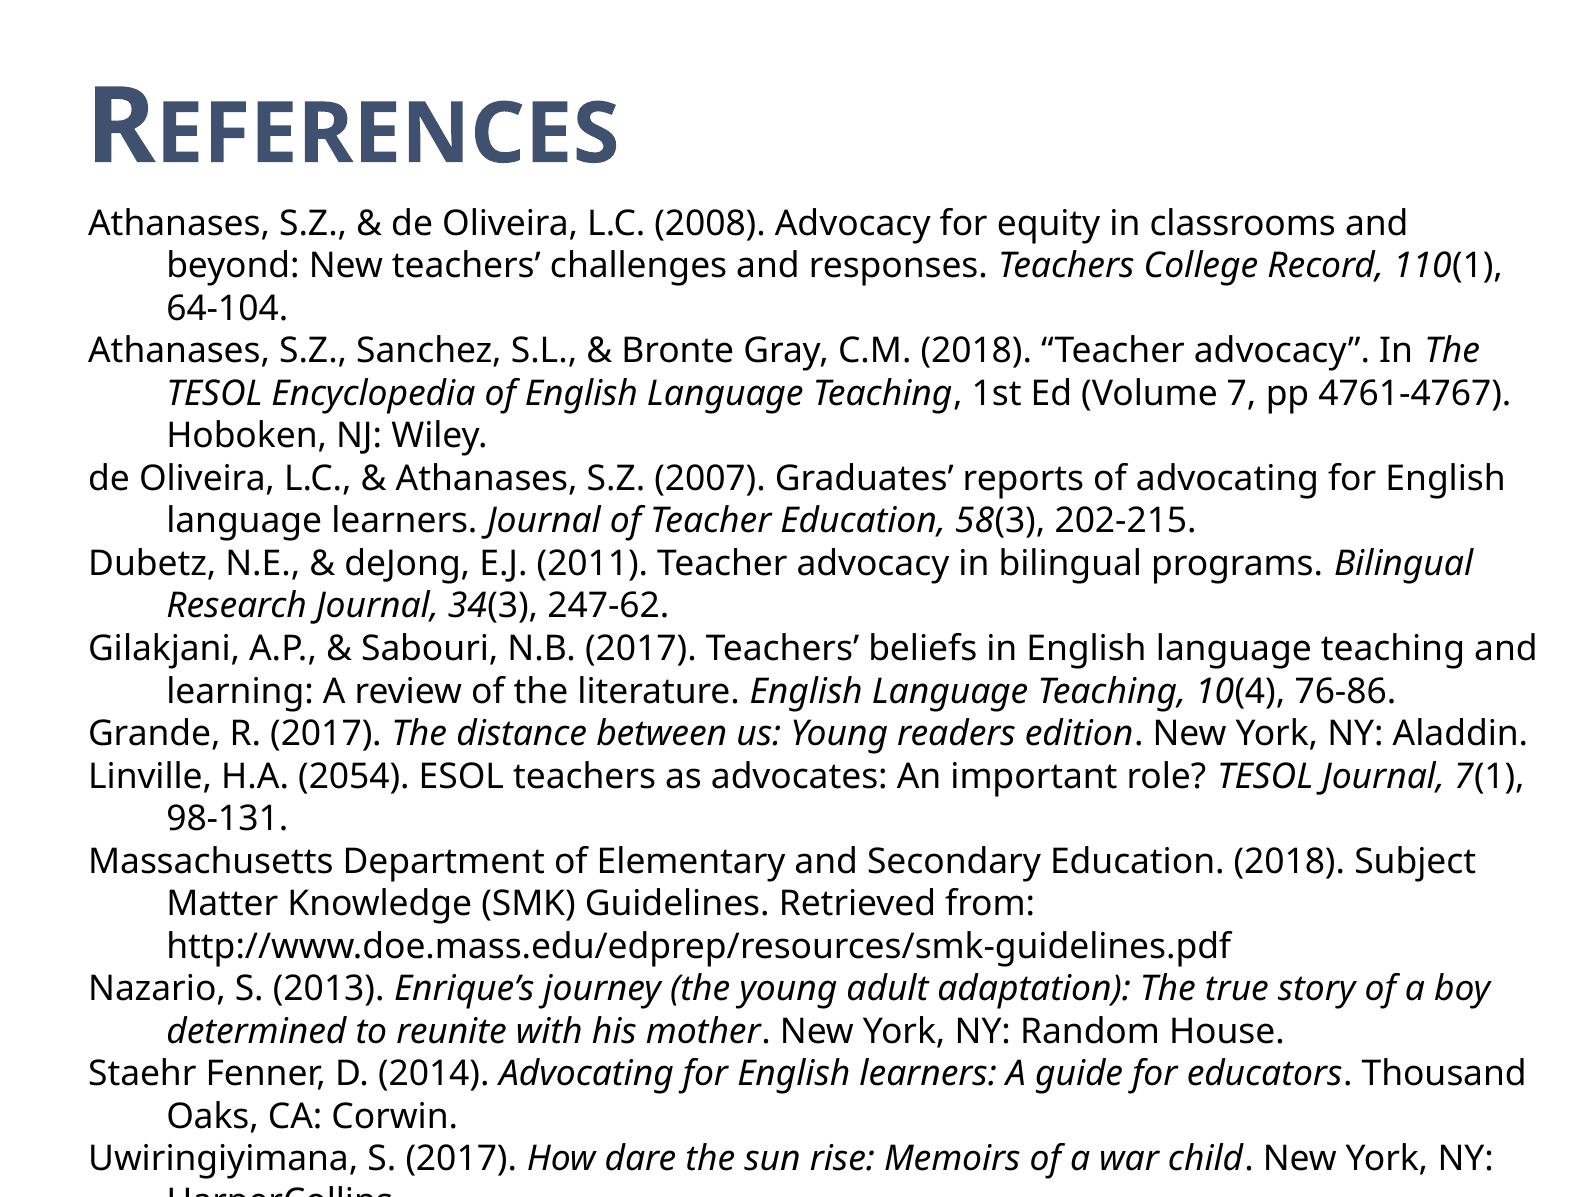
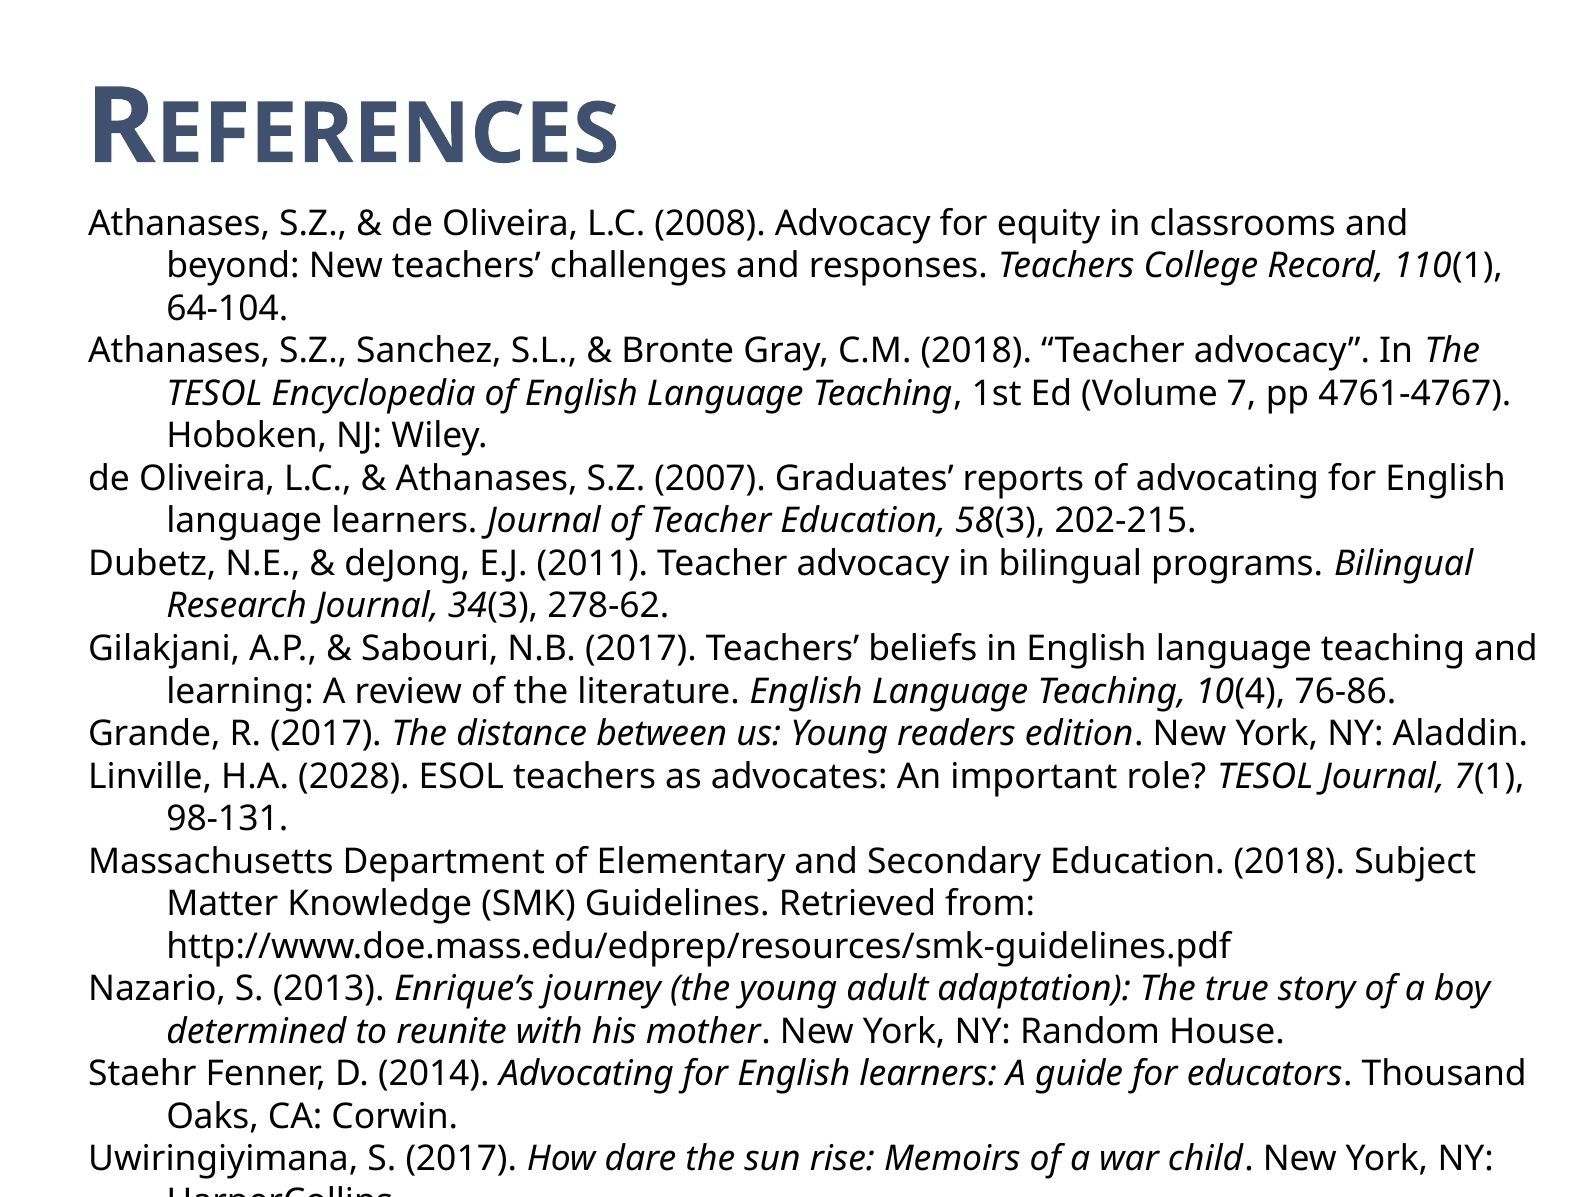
247-62: 247-62 -> 278-62
2054: 2054 -> 2028
